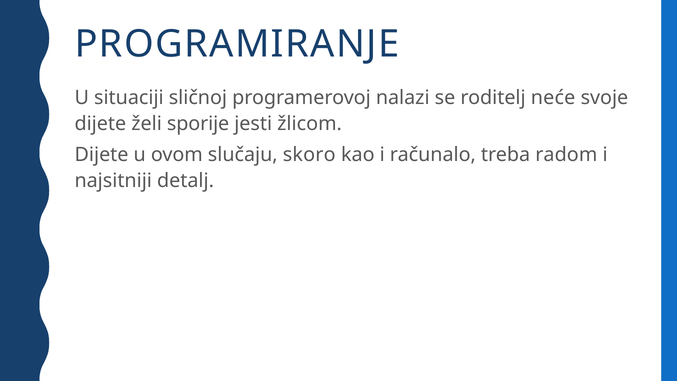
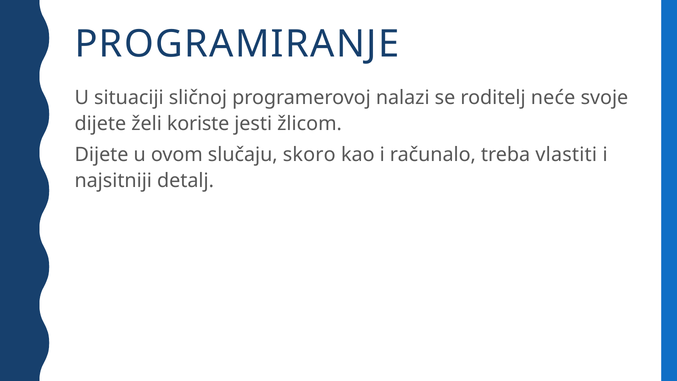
sporije: sporije -> koriste
radom: radom -> vlastiti
